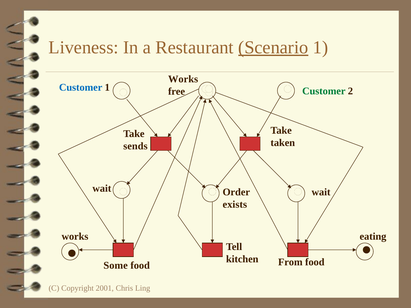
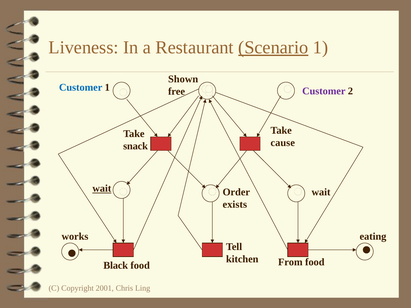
Works at (183, 79): Works -> Shown
Customer at (324, 91) colour: green -> purple
taken: taken -> cause
sends: sends -> snack
wait at (102, 189) underline: none -> present
Some: Some -> Black
